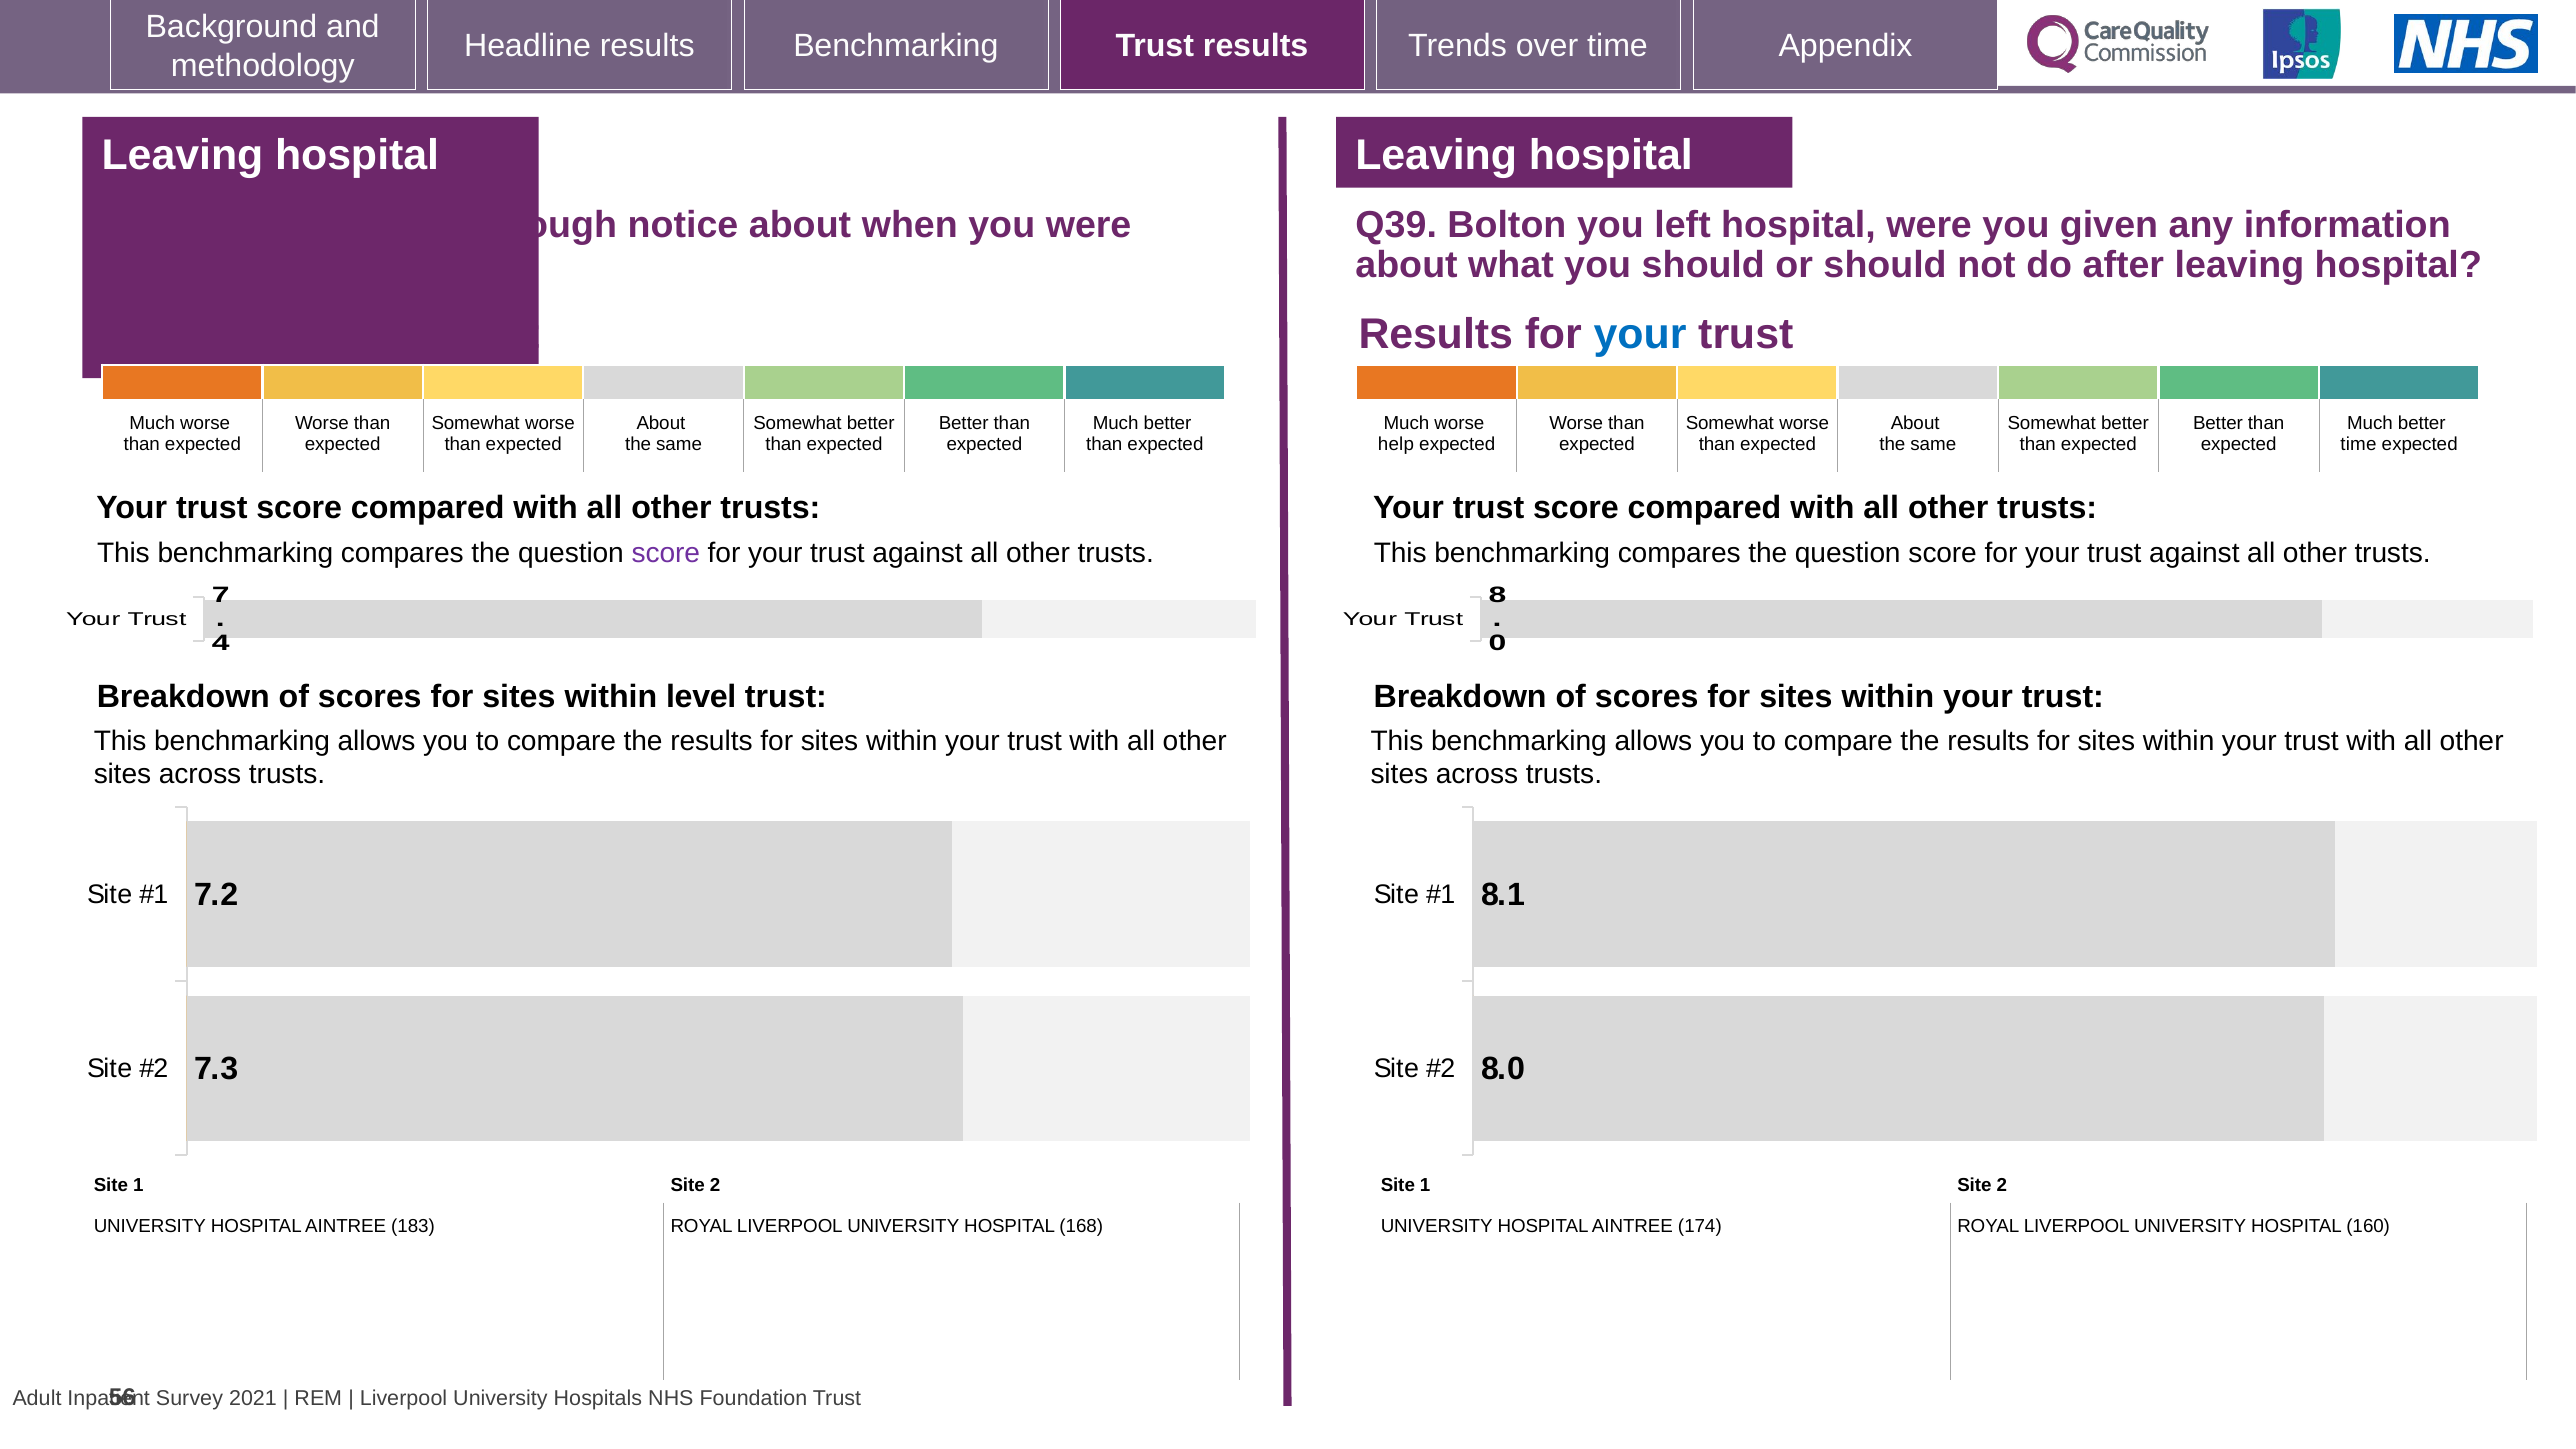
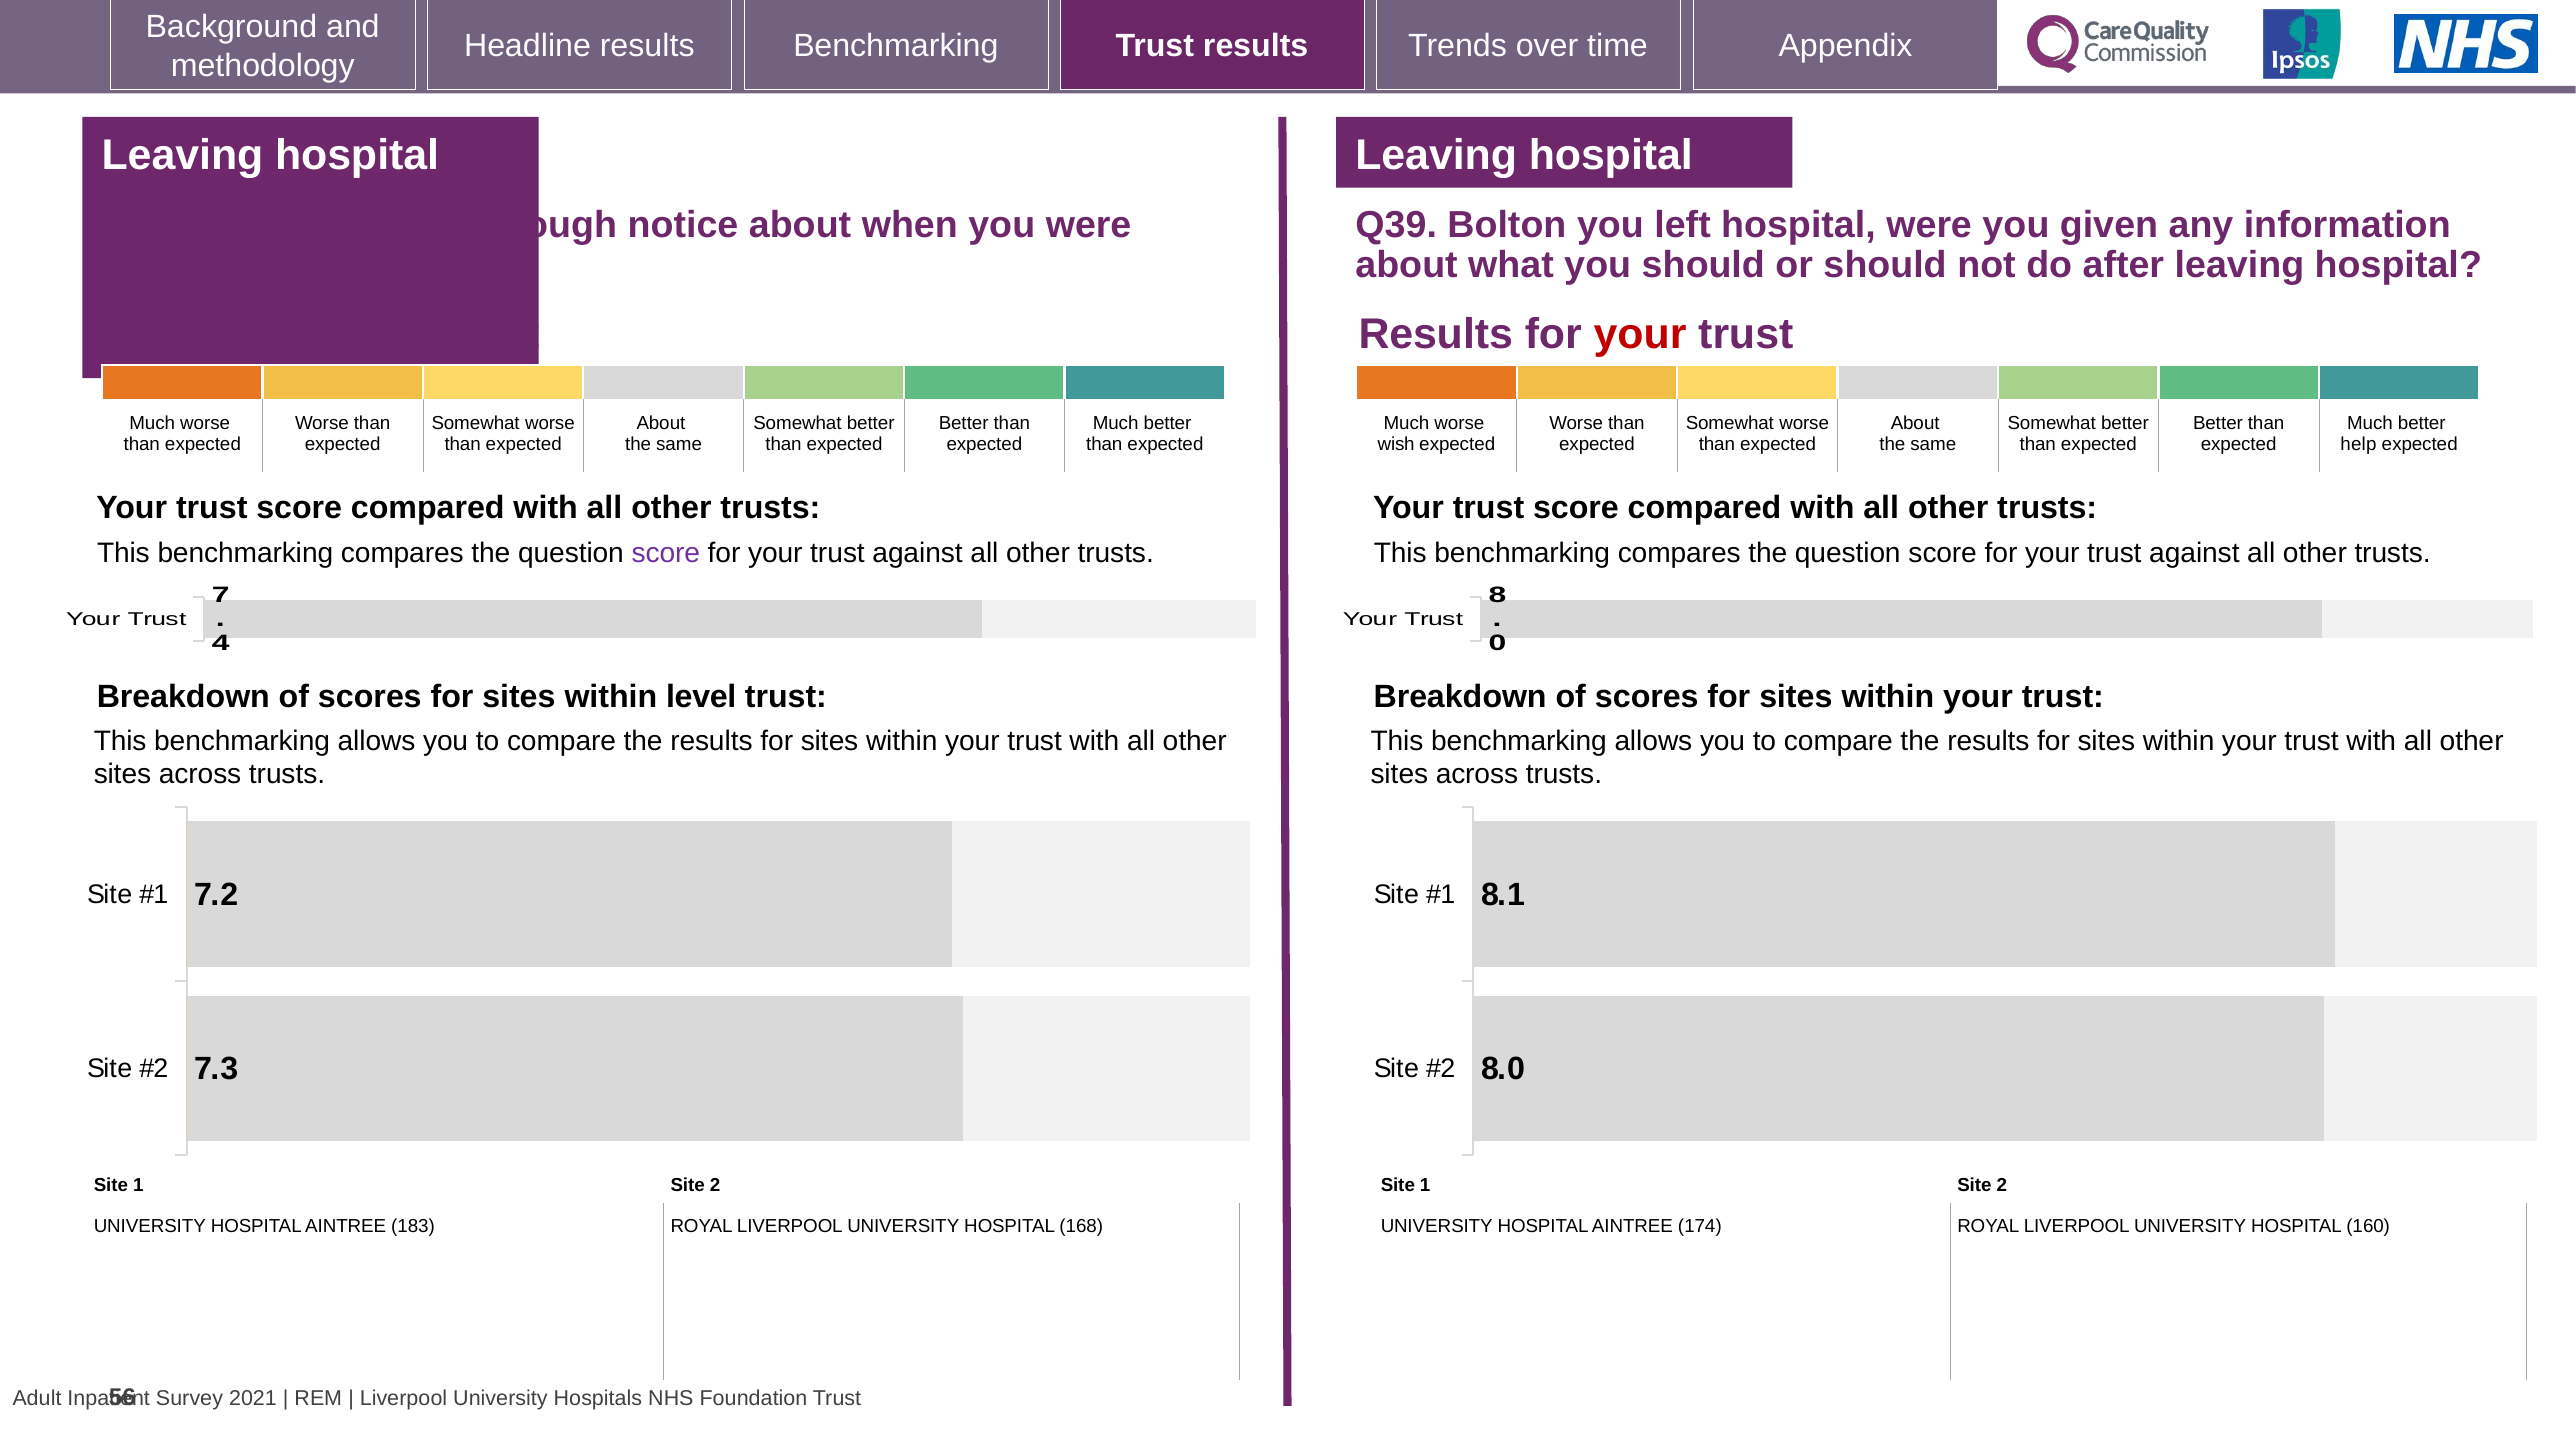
your at (1640, 335) colour: blue -> red
help: help -> wish
time at (2358, 444): time -> help
